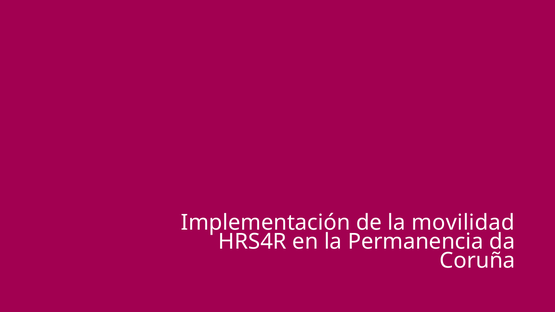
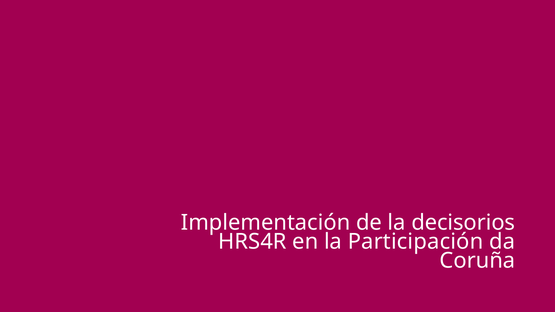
movilidad: movilidad -> decisorios
Permanencia: Permanencia -> Participación
